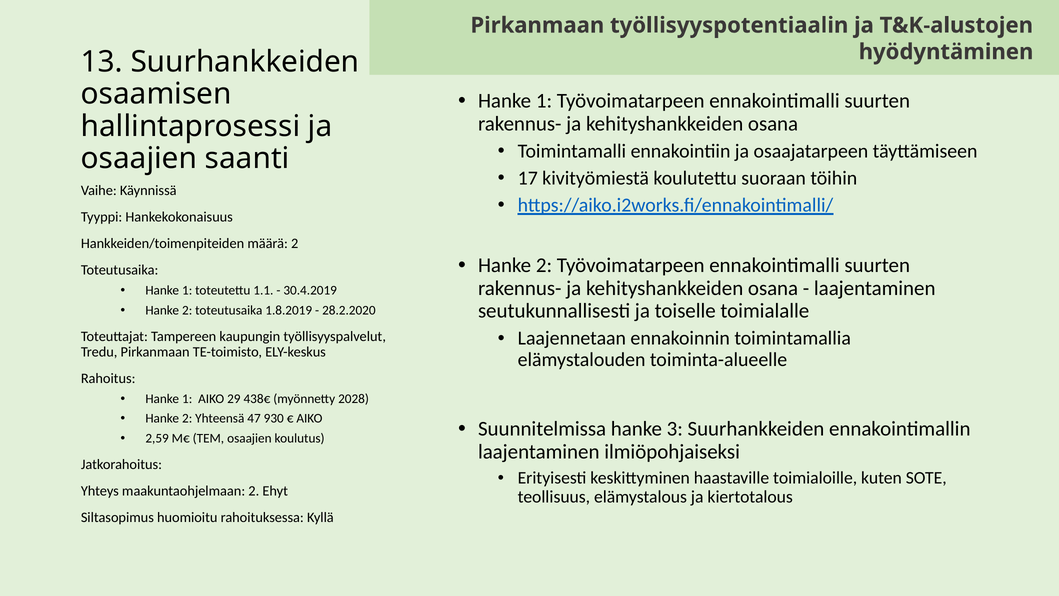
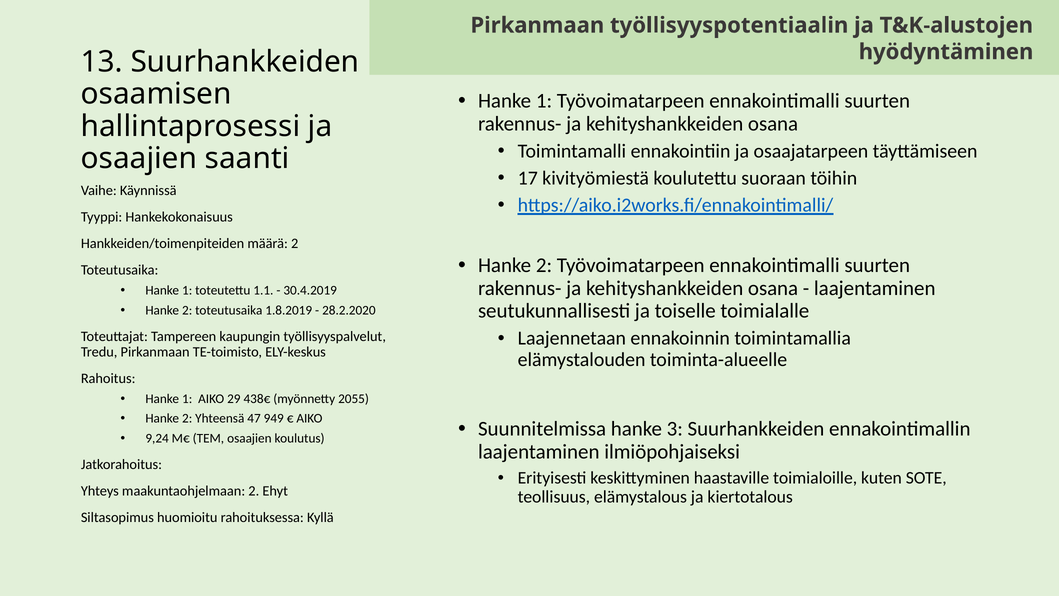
2028: 2028 -> 2055
930: 930 -> 949
2,59: 2,59 -> 9,24
